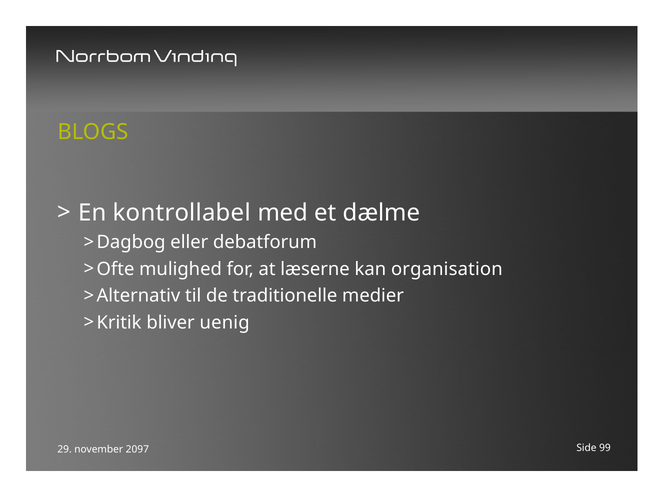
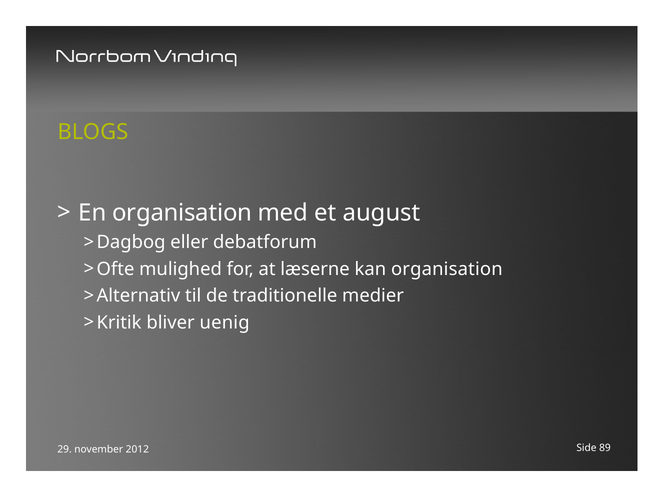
En kontrollabel: kontrollabel -> organisation
dælme: dælme -> august
2097: 2097 -> 2012
99: 99 -> 89
